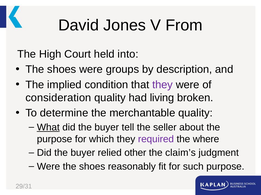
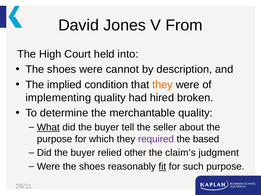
groups: groups -> cannot
they at (163, 85) colour: purple -> orange
consideration: consideration -> implementing
living: living -> hired
where: where -> based
fit underline: none -> present
